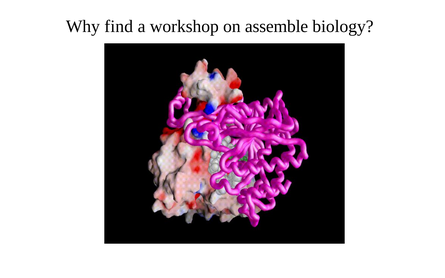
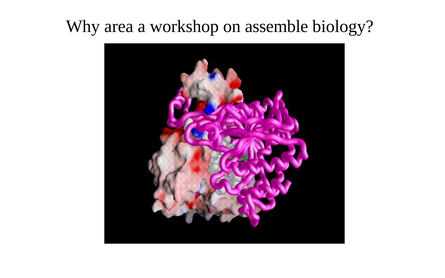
find: find -> area
